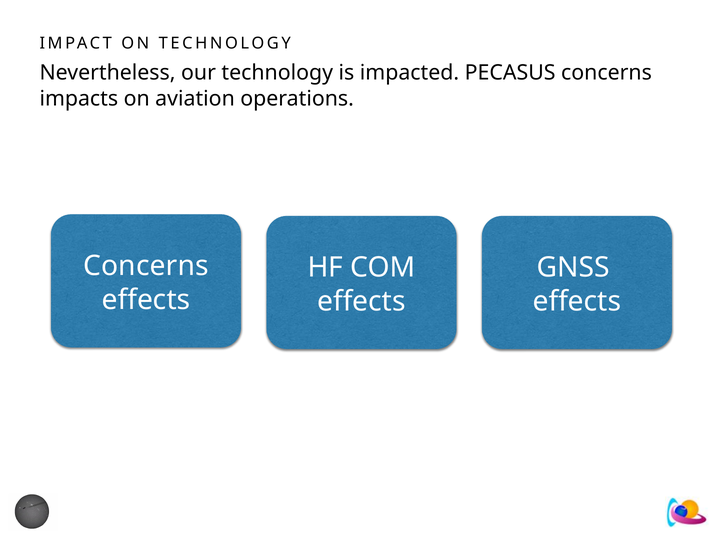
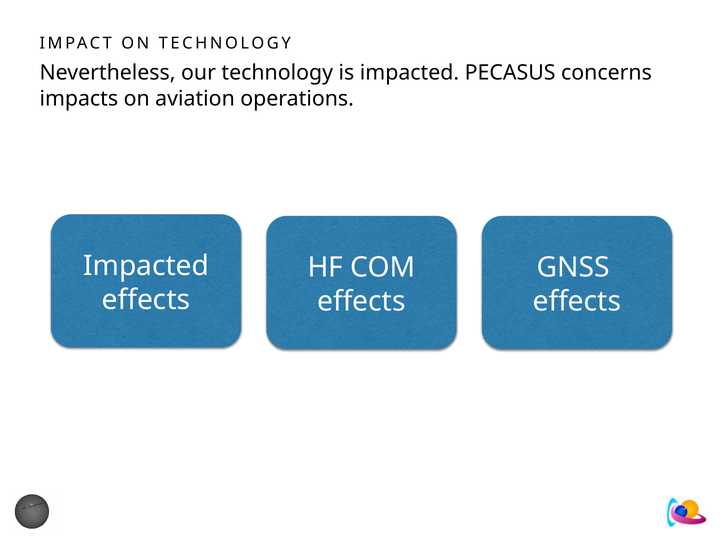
Concerns at (146, 266): Concerns -> Impacted
